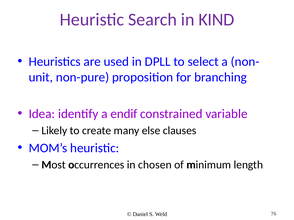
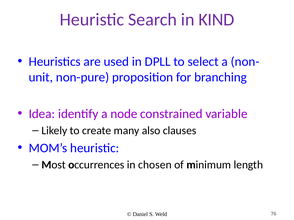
endif: endif -> node
else: else -> also
